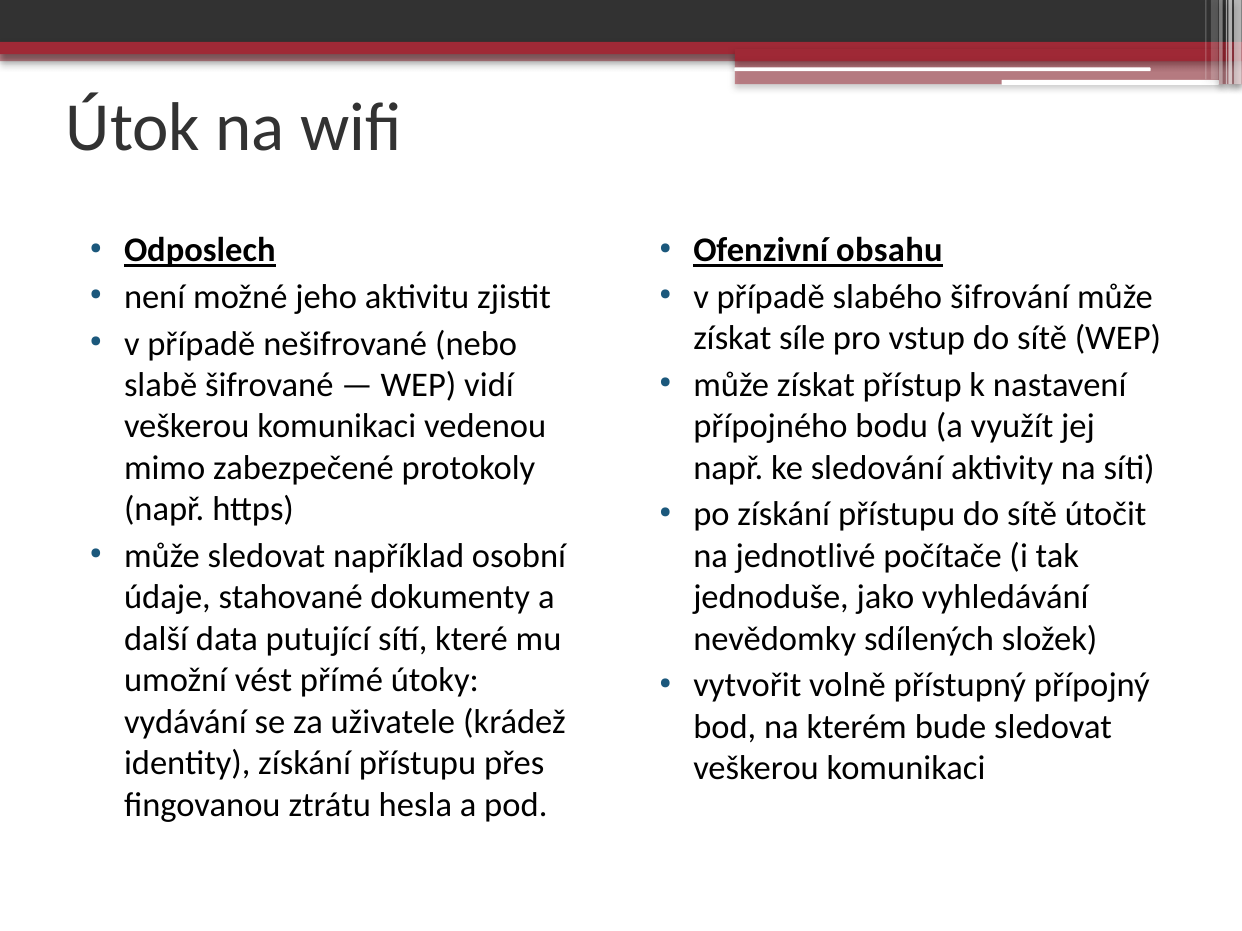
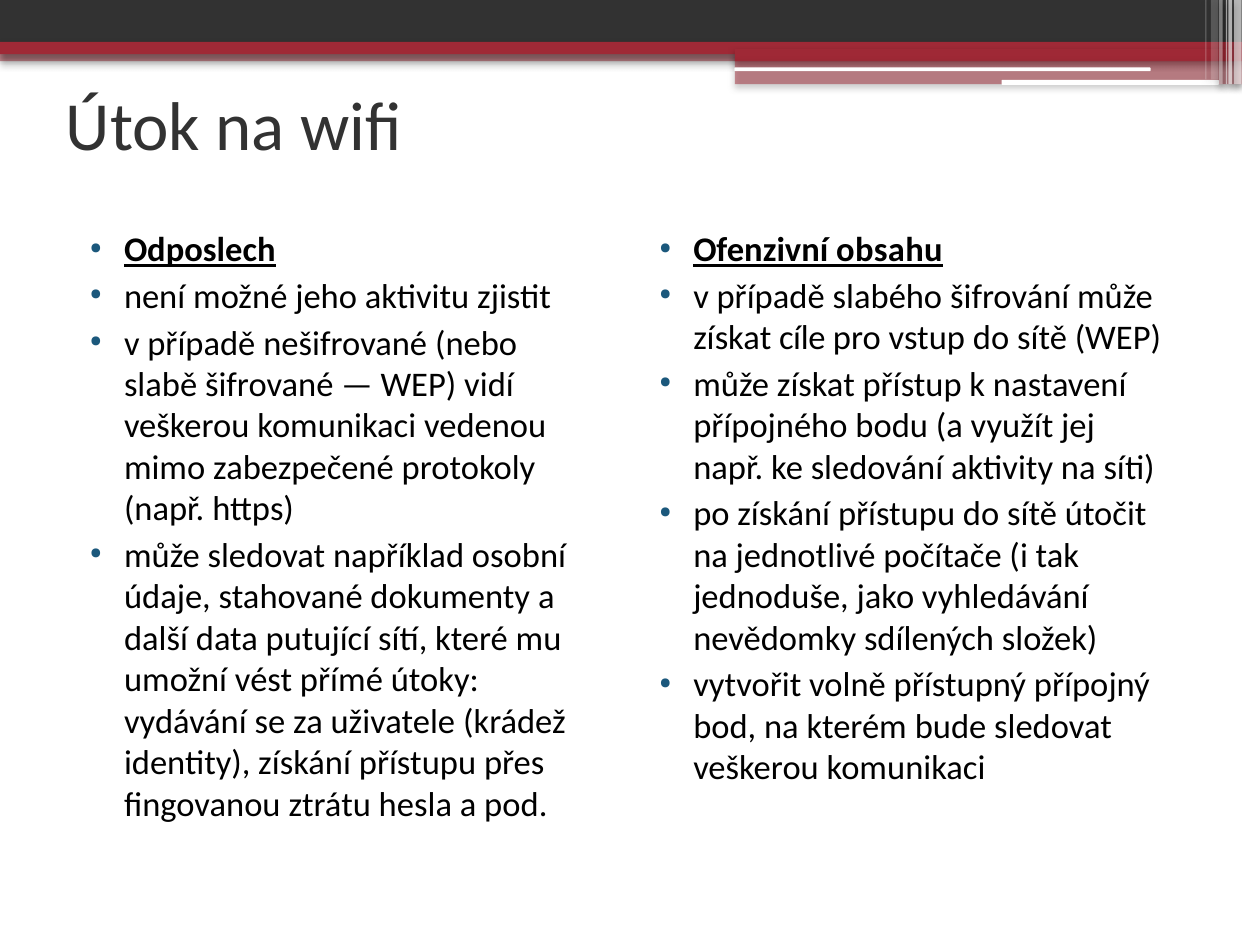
síle: síle -> cíle
